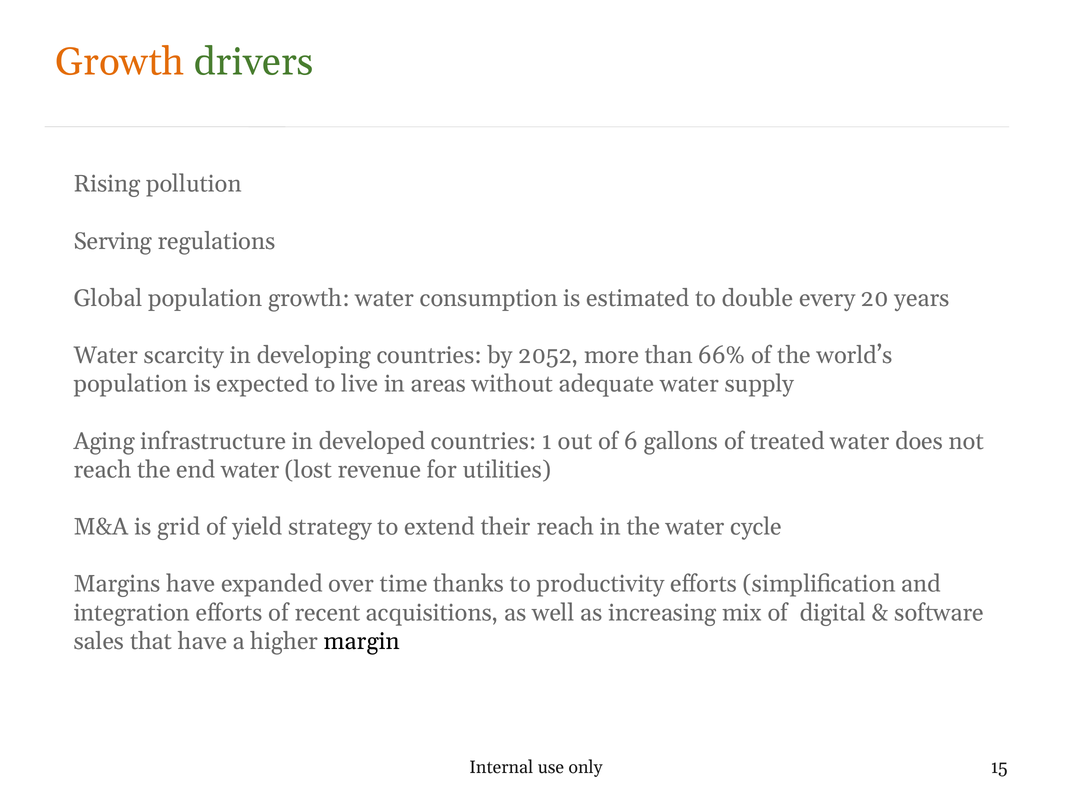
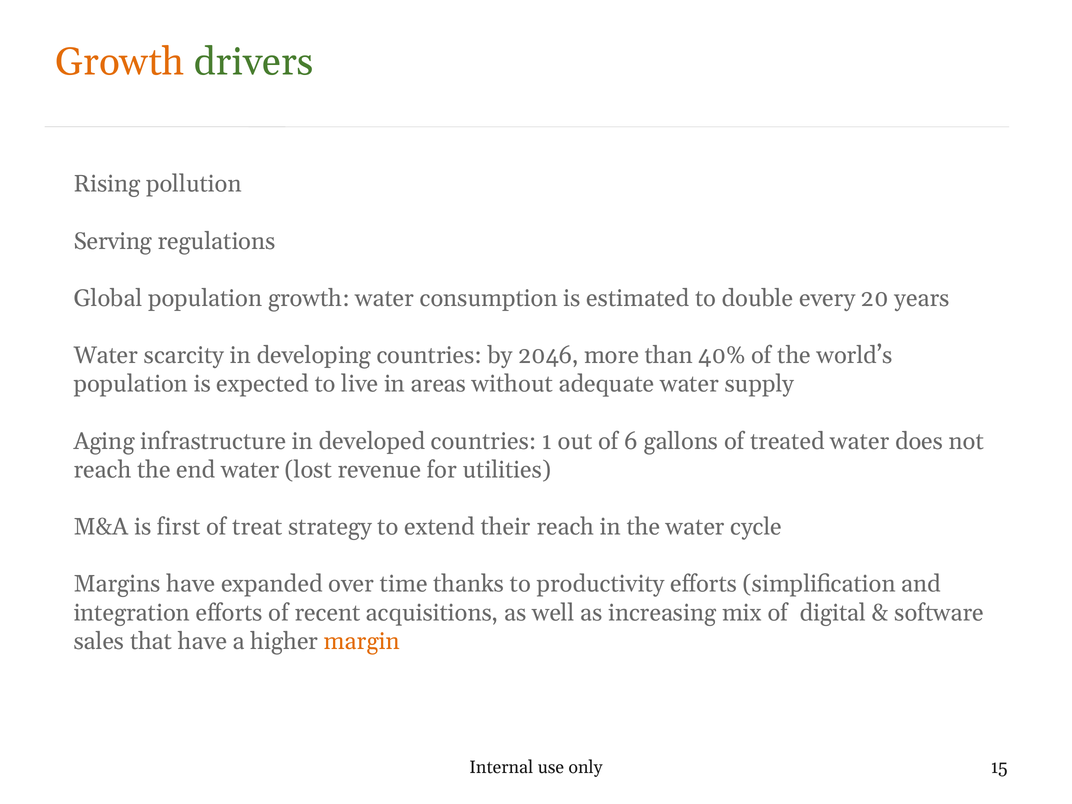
2052: 2052 -> 2046
66%: 66% -> 40%
grid: grid -> first
yield: yield -> treat
margin colour: black -> orange
